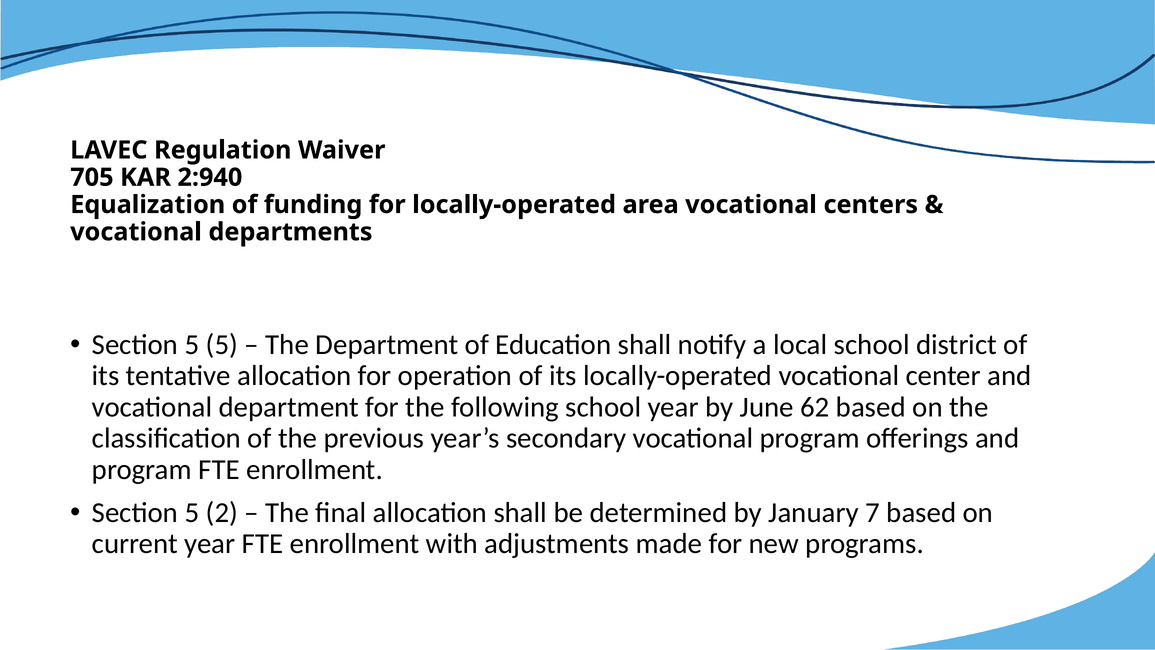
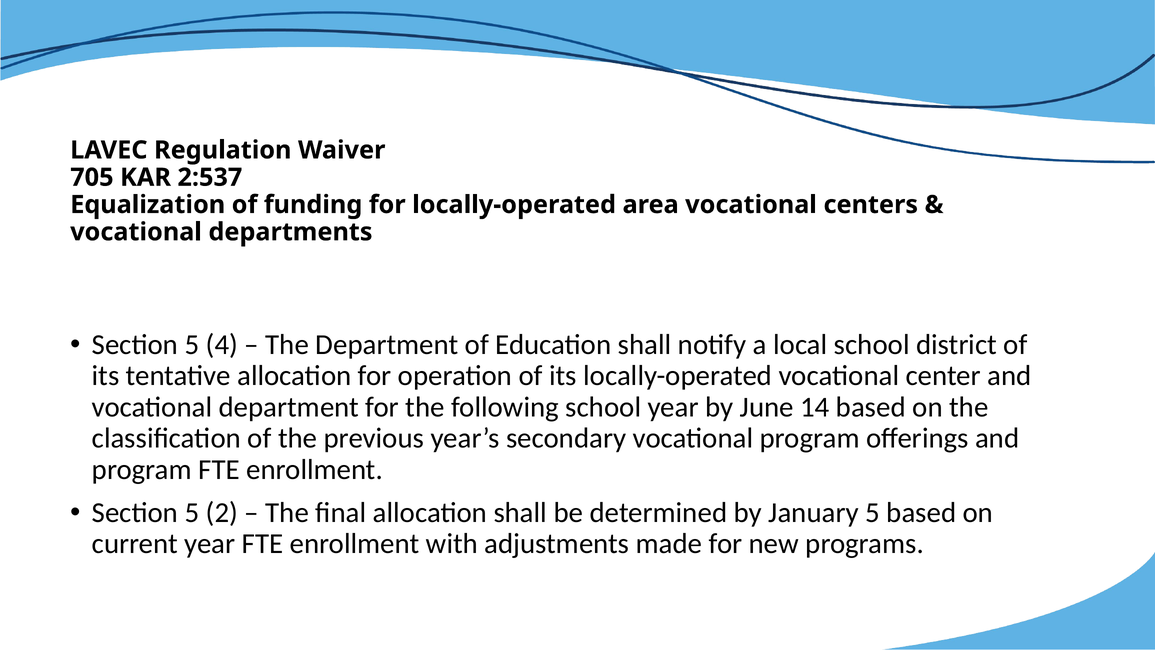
2:940: 2:940 -> 2:537
5 5: 5 -> 4
62: 62 -> 14
January 7: 7 -> 5
